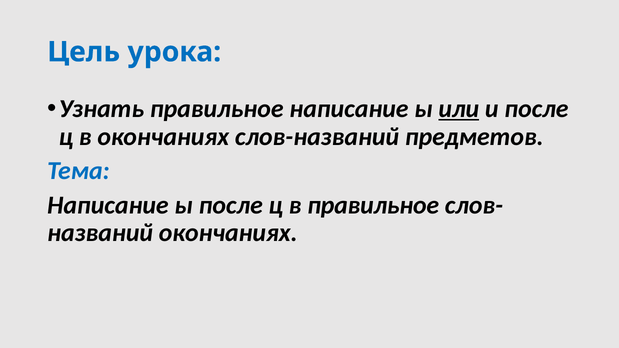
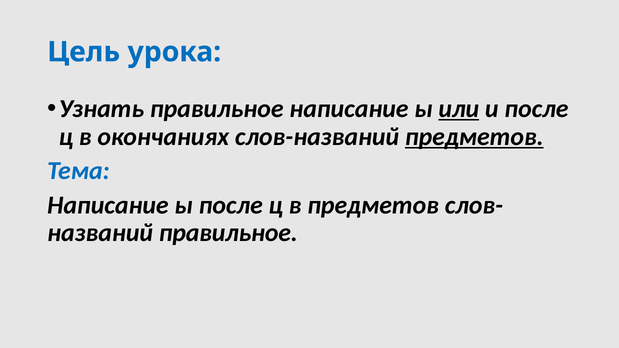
предметов at (474, 137) underline: none -> present
в правильное: правильное -> предметов
окончаниях at (228, 233): окончаниях -> правильное
